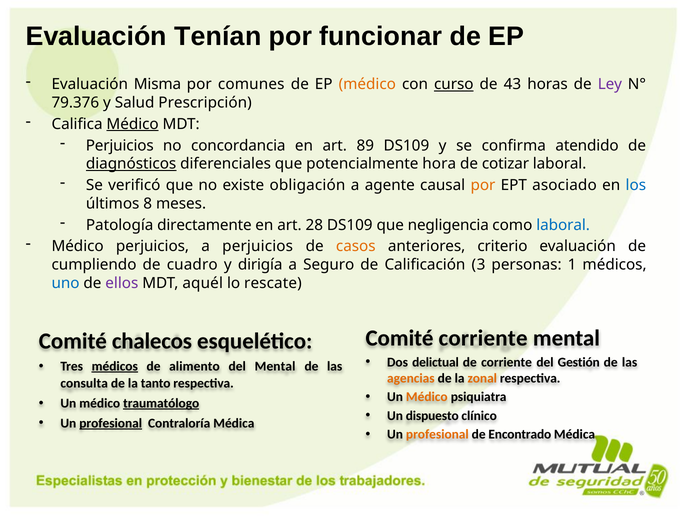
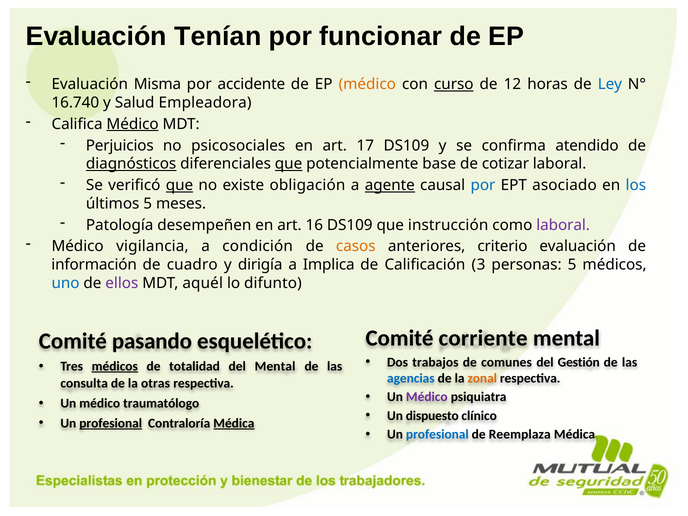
comunes: comunes -> accidente
43: 43 -> 12
Ley colour: purple -> blue
79.376: 79.376 -> 16.740
Prescripción: Prescripción -> Empleadora
concordancia: concordancia -> psicosociales
89: 89 -> 17
que at (289, 164) underline: none -> present
hora: hora -> base
que at (180, 185) underline: none -> present
agente underline: none -> present
por at (483, 185) colour: orange -> blue
últimos 8: 8 -> 5
directamente: directamente -> desempeñen
28: 28 -> 16
negligencia: negligencia -> instrucción
laboral at (563, 225) colour: blue -> purple
Médico perjuicios: perjuicios -> vigilancia
a perjuicios: perjuicios -> condición
cumpliendo: cumpliendo -> información
Seguro: Seguro -> Implica
personas 1: 1 -> 5
rescate: rescate -> difunto
chalecos: chalecos -> pasando
delictual: delictual -> trabajos
de corriente: corriente -> comunes
alimento: alimento -> totalidad
agencias colour: orange -> blue
tanto: tanto -> otras
Médico at (427, 397) colour: orange -> purple
traumatólogo underline: present -> none
Médica at (234, 423) underline: none -> present
profesional at (437, 434) colour: orange -> blue
Encontrado: Encontrado -> Reemplaza
